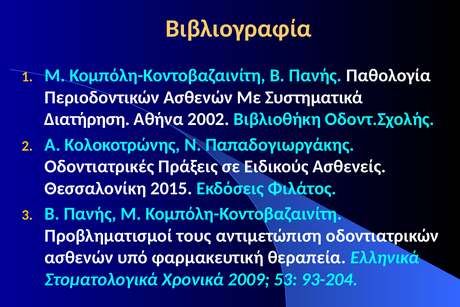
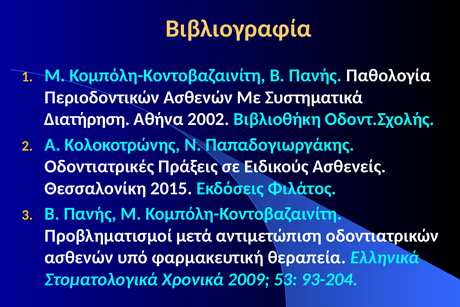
τους: τους -> μετά
